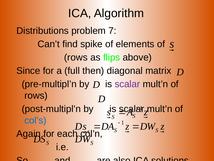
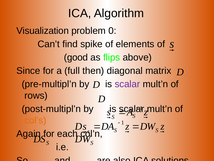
Distributions: Distributions -> Visualization
7: 7 -> 0
rows at (76, 57): rows -> good
col’s colour: blue -> orange
